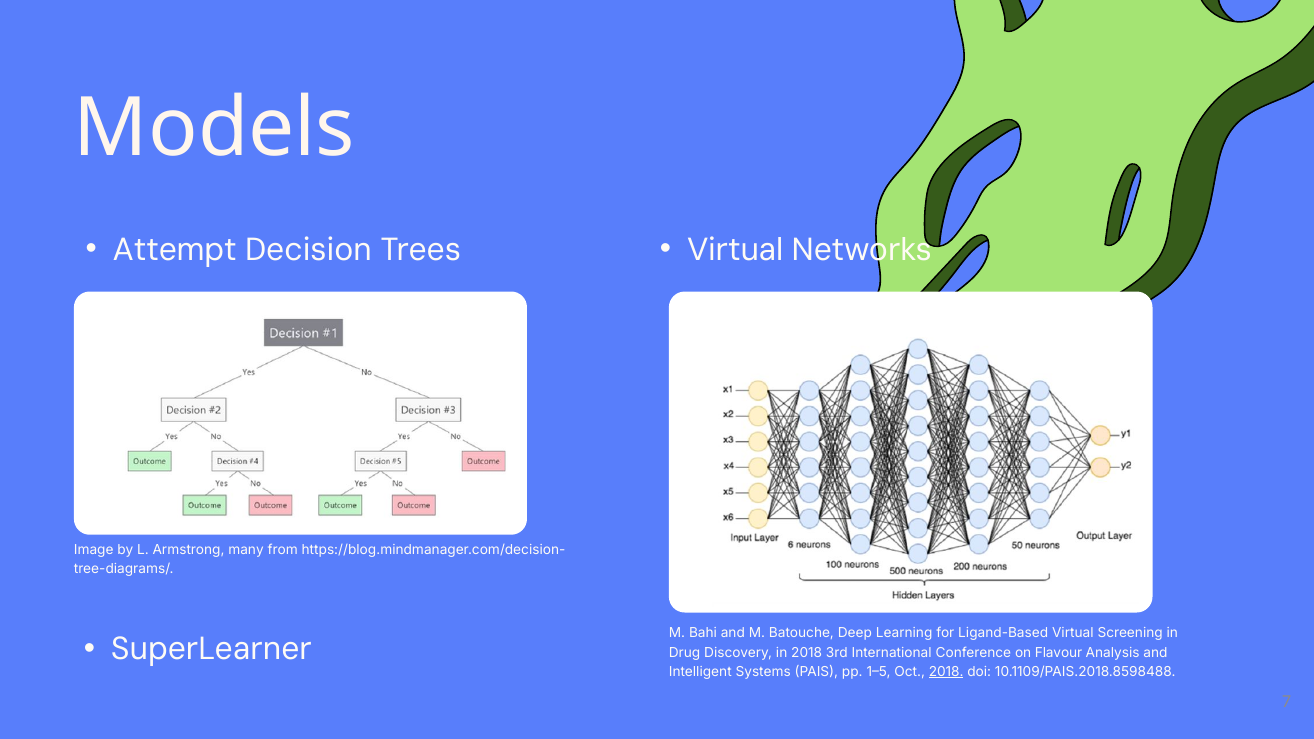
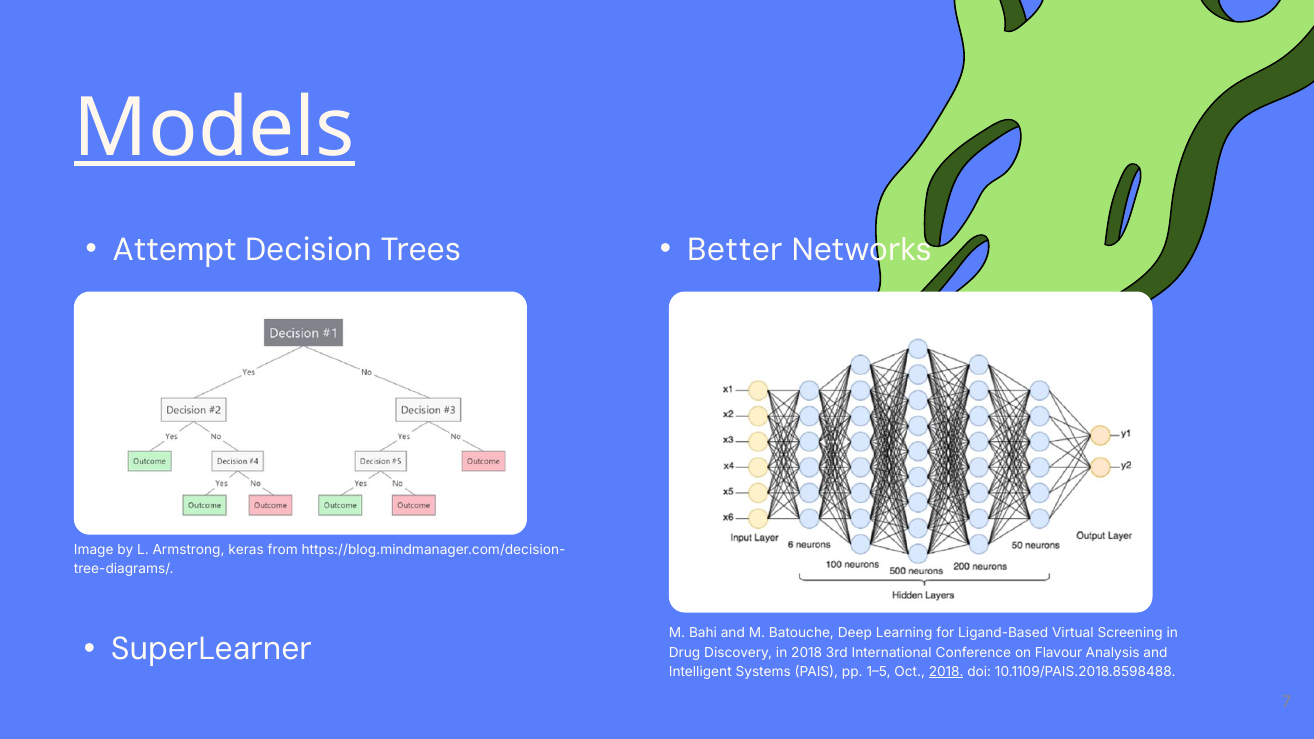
Models underline: none -> present
Virtual at (735, 250): Virtual -> Better
many: many -> keras
